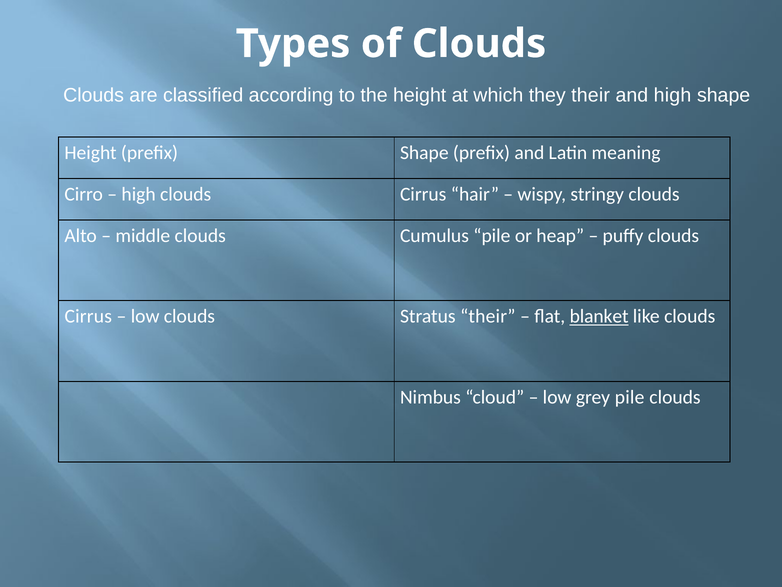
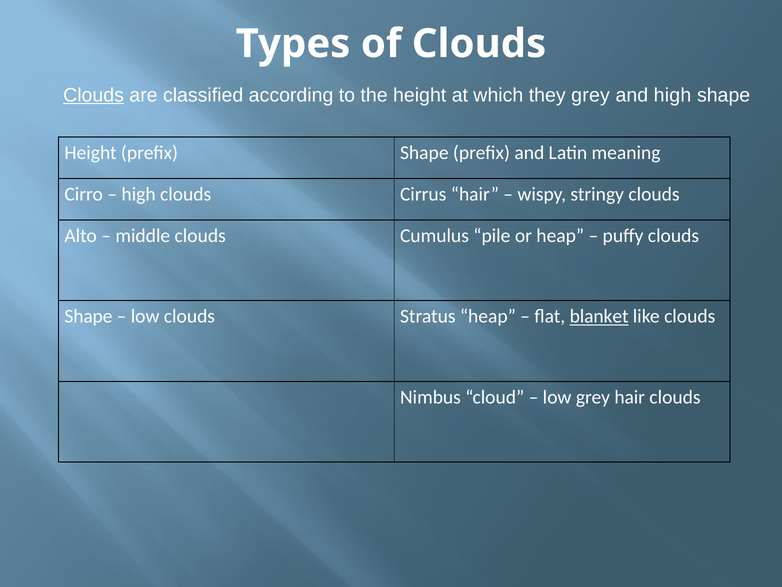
Clouds at (94, 95) underline: none -> present
they their: their -> grey
Cirrus at (88, 316): Cirrus -> Shape
Stratus their: their -> heap
grey pile: pile -> hair
